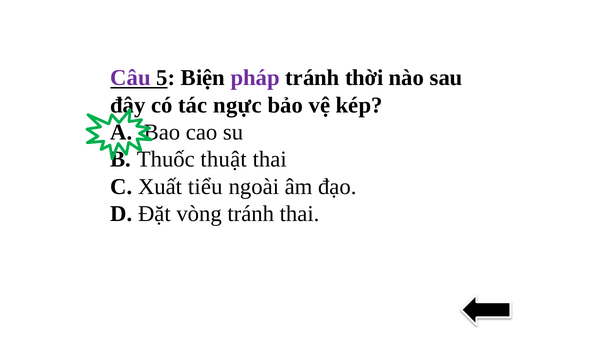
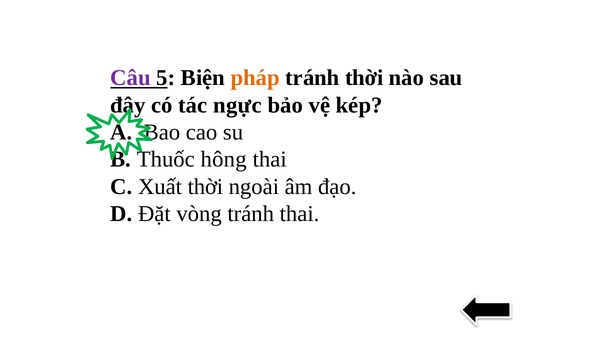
pháp colour: purple -> orange
thuật: thuật -> hông
Xuất tiểu: tiểu -> thời
